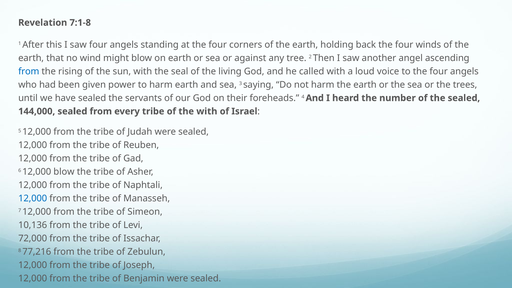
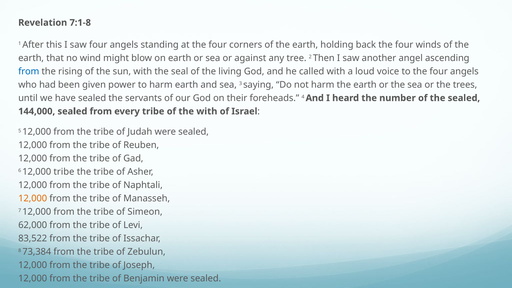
12,000 blow: blow -> tribe
12,000 at (33, 198) colour: blue -> orange
10,136: 10,136 -> 62,000
72,000: 72,000 -> 83,522
77,216: 77,216 -> 73,384
